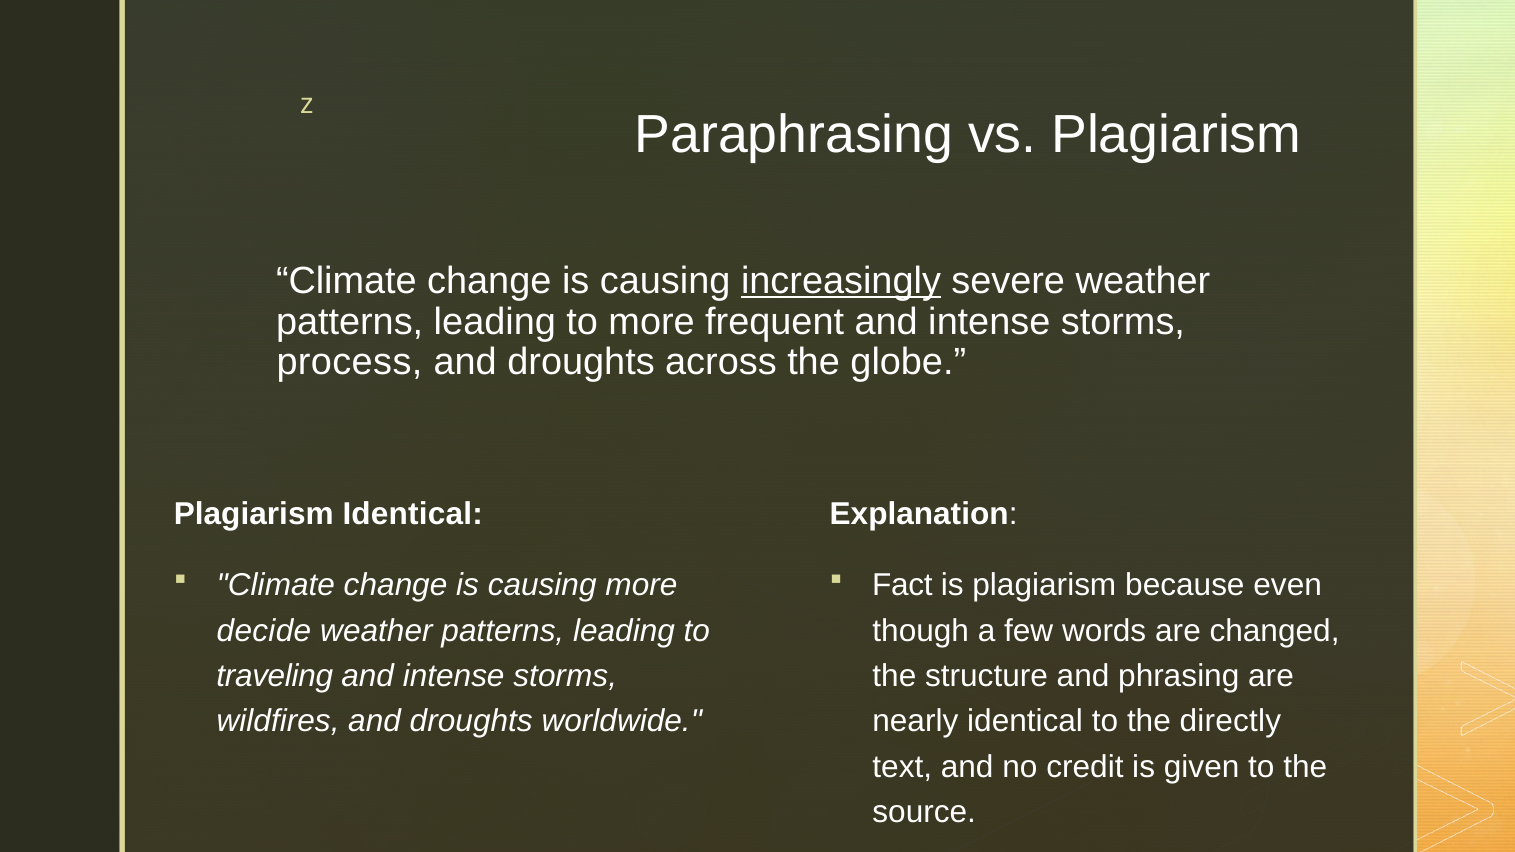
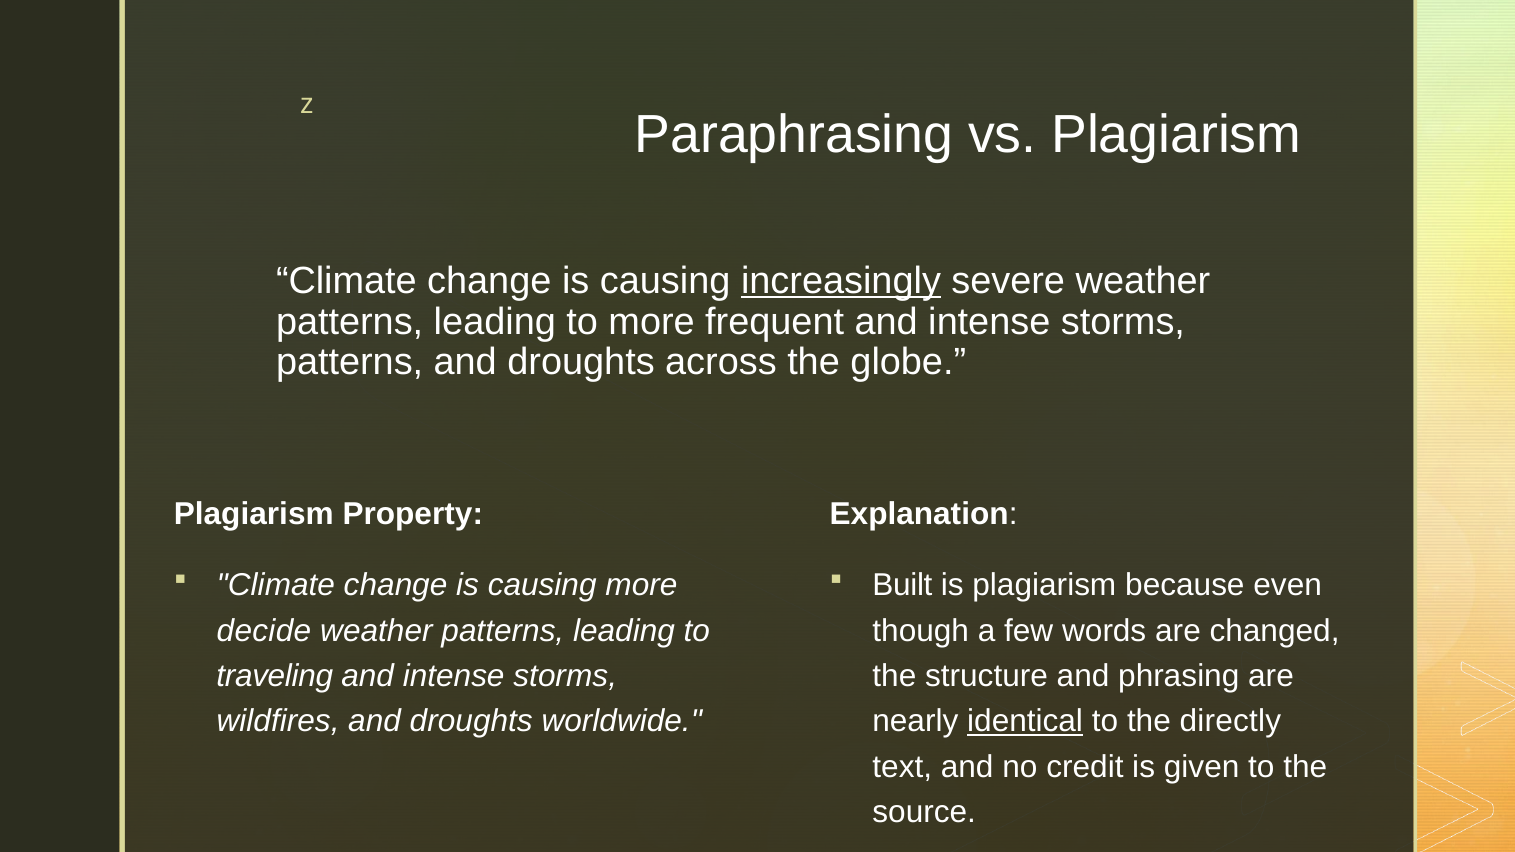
process at (349, 362): process -> patterns
Plagiarism Identical: Identical -> Property
Fact: Fact -> Built
identical at (1025, 722) underline: none -> present
